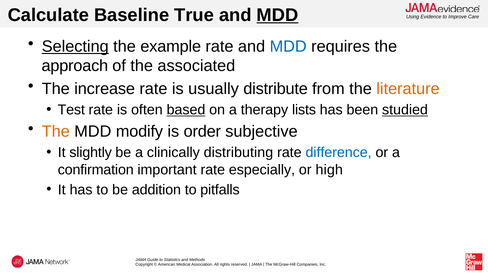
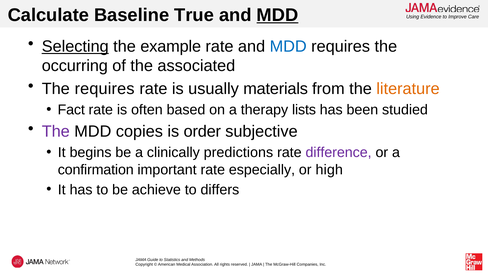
approach: approach -> occurring
The increase: increase -> requires
distribute: distribute -> materials
Test: Test -> Fact
based underline: present -> none
studied underline: present -> none
The at (56, 131) colour: orange -> purple
modify: modify -> copies
slightly: slightly -> begins
distributing: distributing -> predictions
difference colour: blue -> purple
addition: addition -> achieve
pitfalls: pitfalls -> differs
